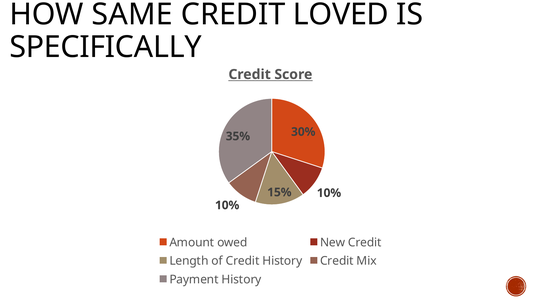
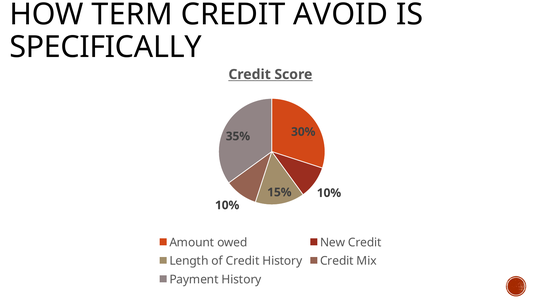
SAME: SAME -> TERM
LOVED: LOVED -> AVOID
